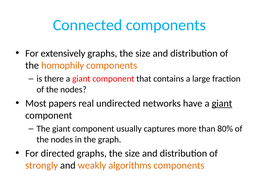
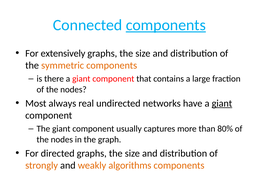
components at (166, 25) underline: none -> present
homophily: homophily -> symmetric
papers: papers -> always
